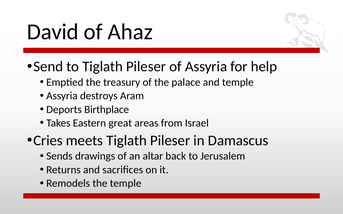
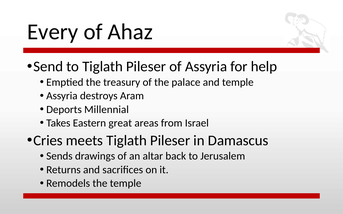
David: David -> Every
Birthplace: Birthplace -> Millennial
